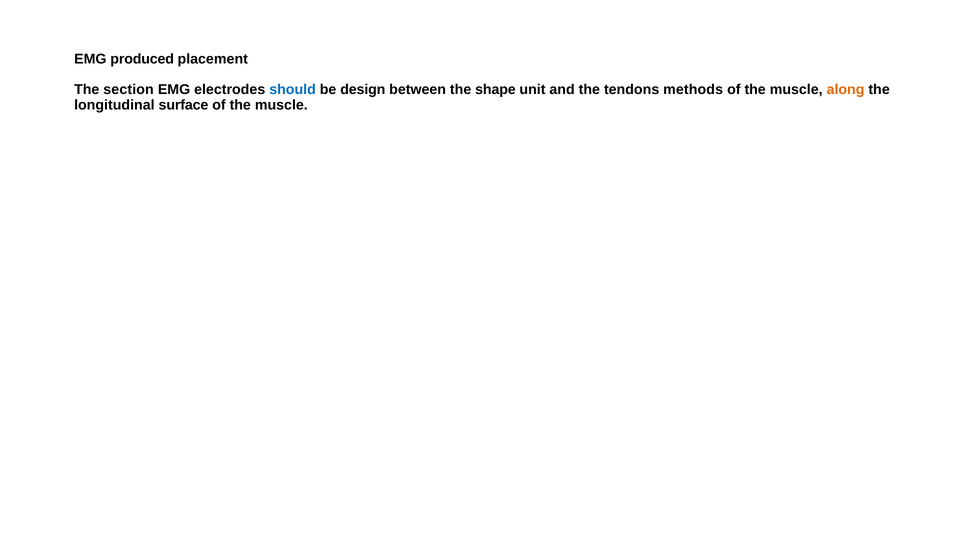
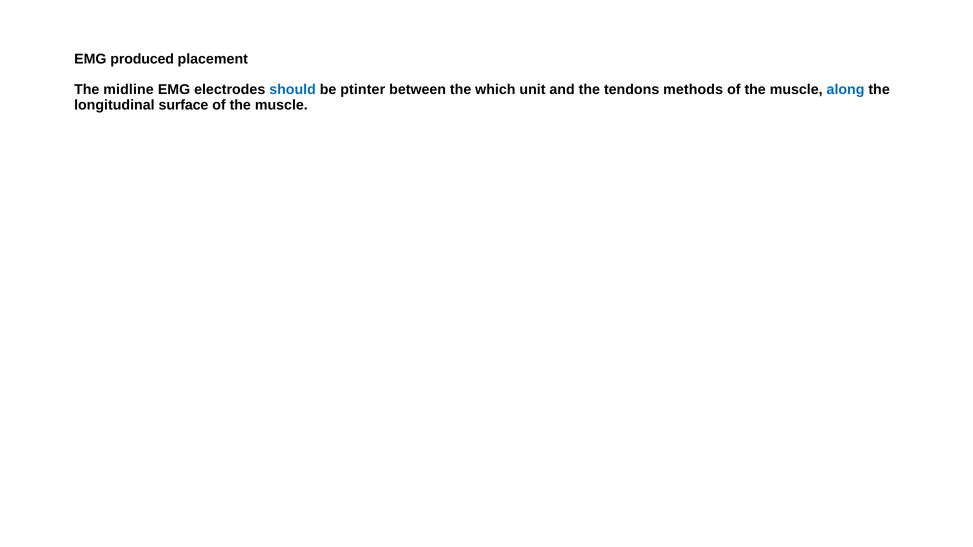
section: section -> midline
design: design -> ptinter
shape: shape -> which
along colour: orange -> blue
